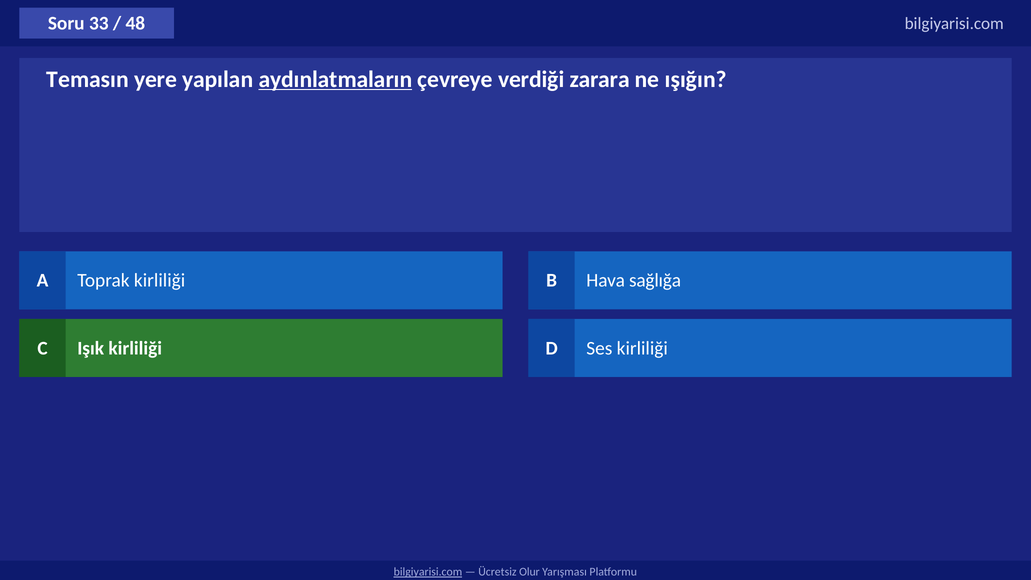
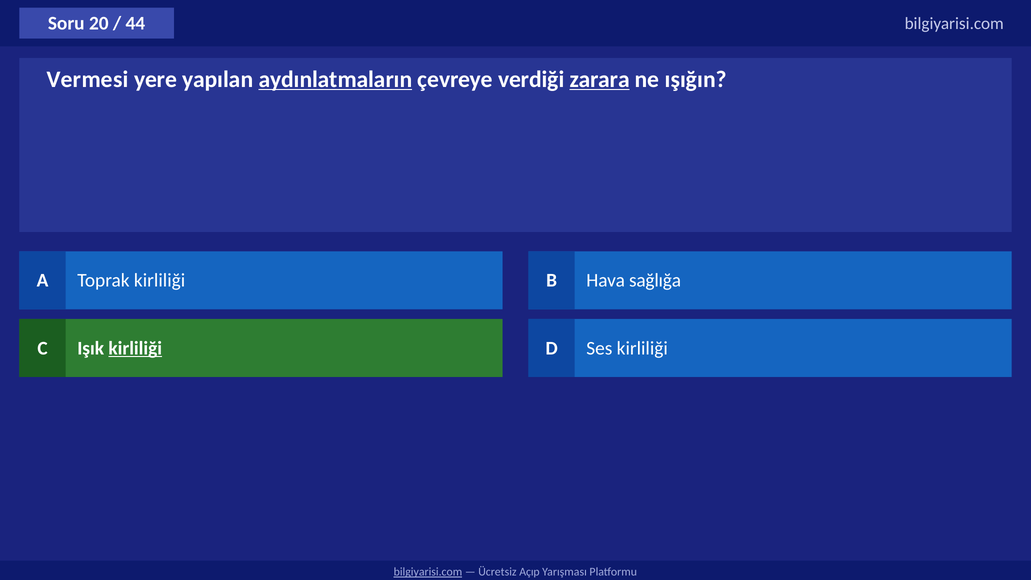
33: 33 -> 20
48: 48 -> 44
Temasın: Temasın -> Vermesi
zarara underline: none -> present
kirliliği at (135, 348) underline: none -> present
Olur: Olur -> Açıp
